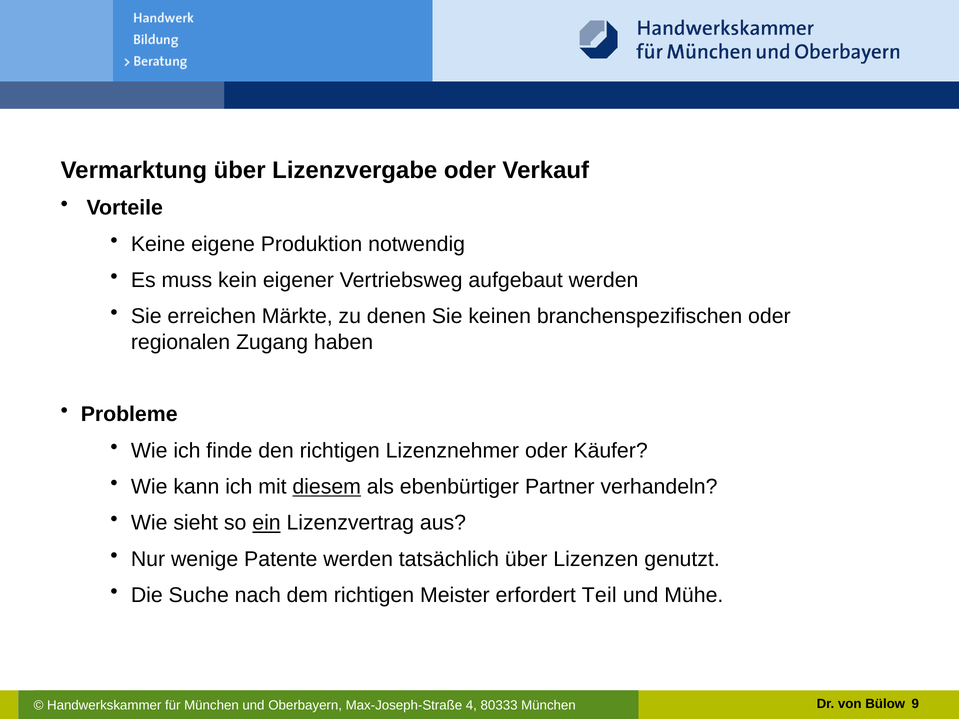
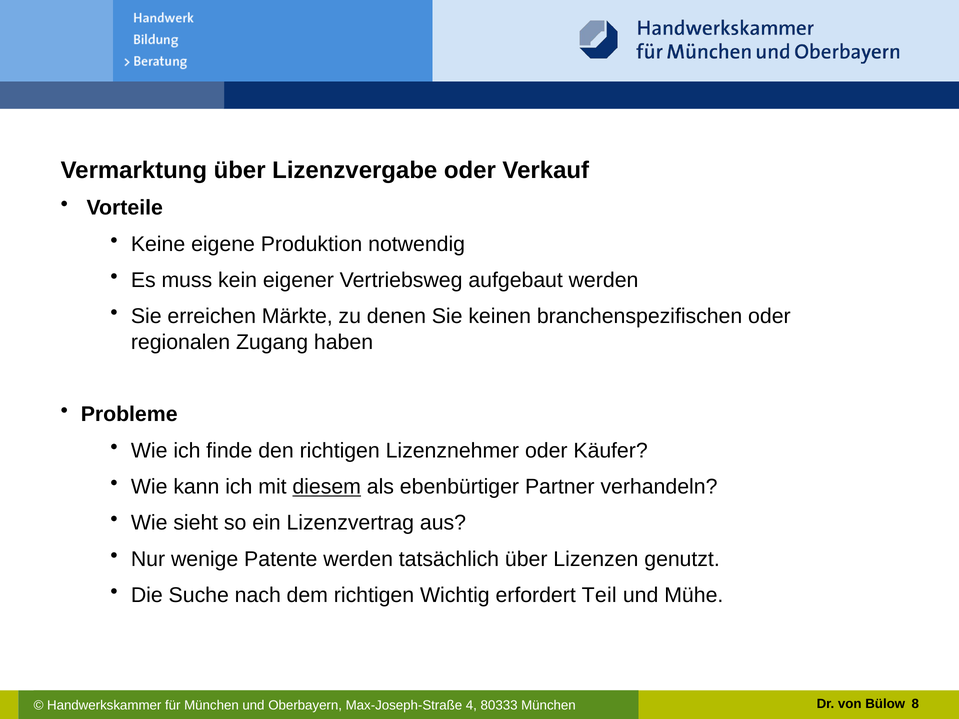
ein underline: present -> none
Meister: Meister -> Wichtig
9: 9 -> 8
